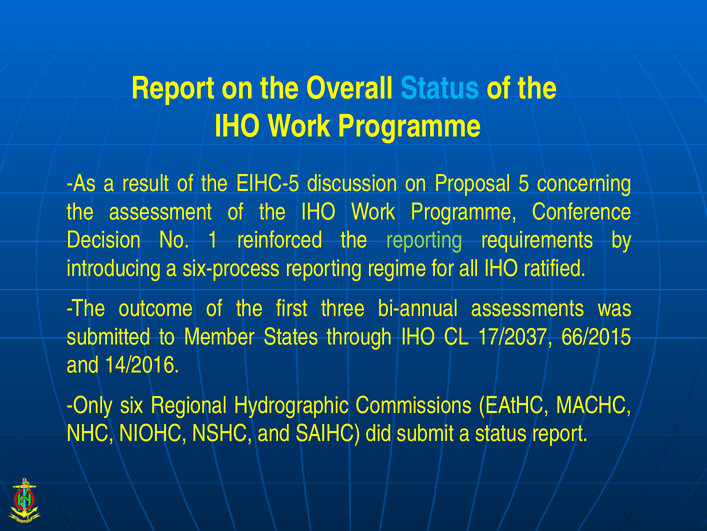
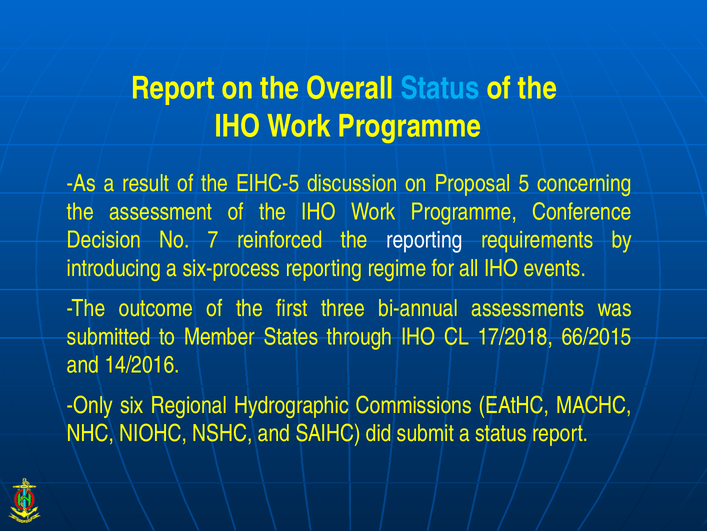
1: 1 -> 7
reporting at (424, 240) colour: light green -> white
ratified: ratified -> events
17/2037: 17/2037 -> 17/2018
